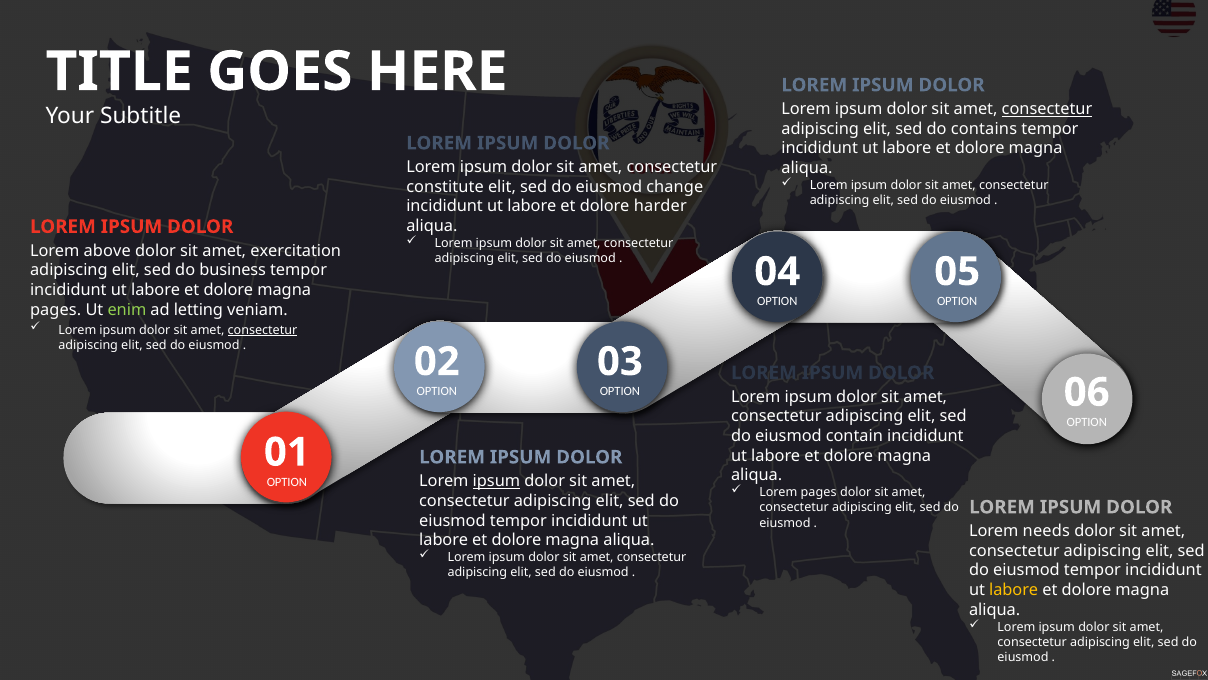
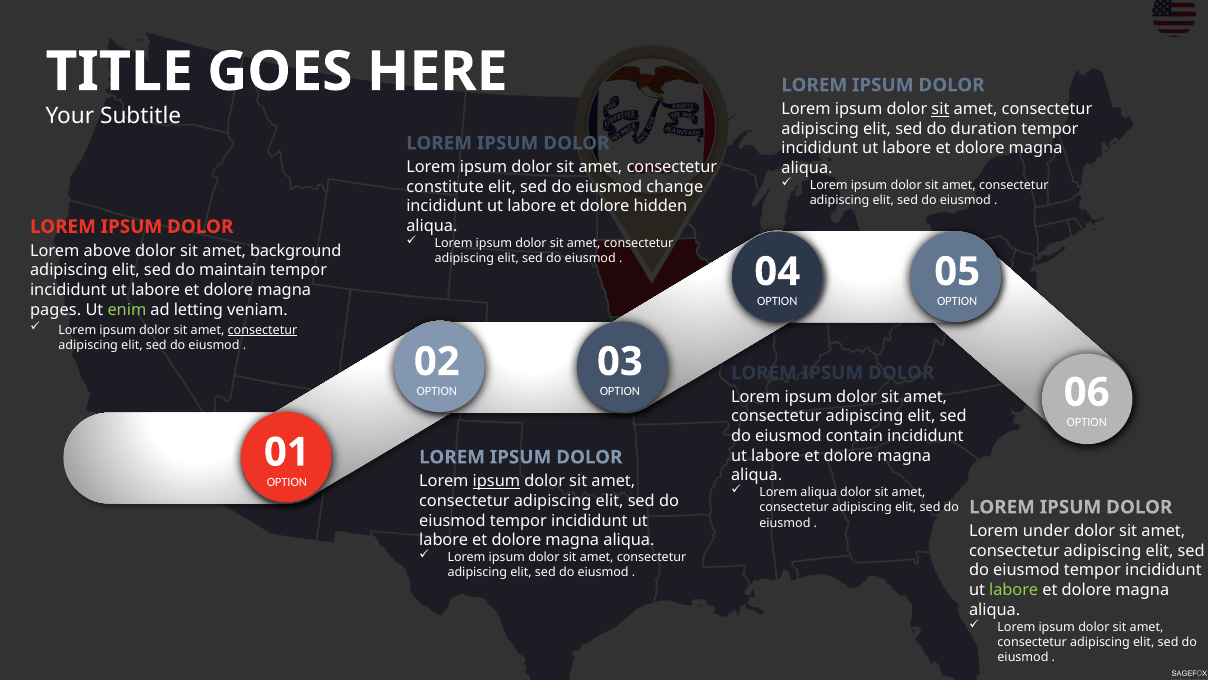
sit at (940, 109) underline: none -> present
consectetur at (1047, 109) underline: present -> none
contains: contains -> duration
harder: harder -> hidden
exercitation: exercitation -> background
business: business -> maintain
Lorem pages: pages -> aliqua
needs: needs -> under
labore at (1014, 590) colour: yellow -> light green
